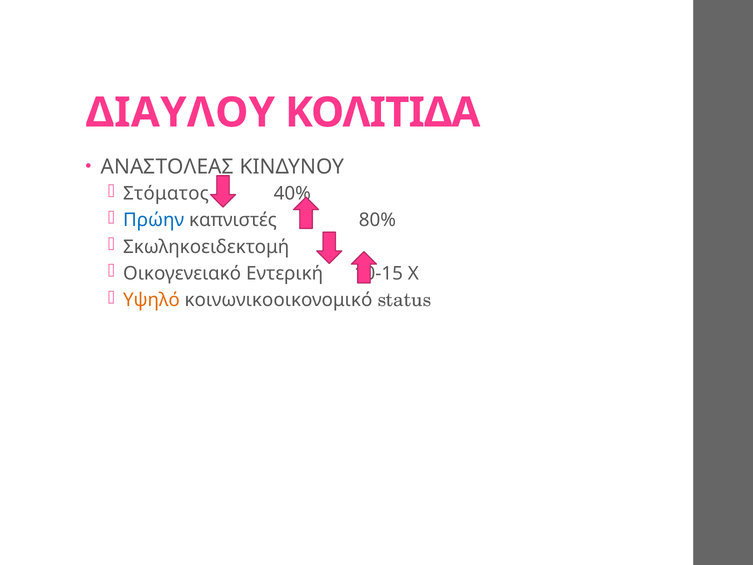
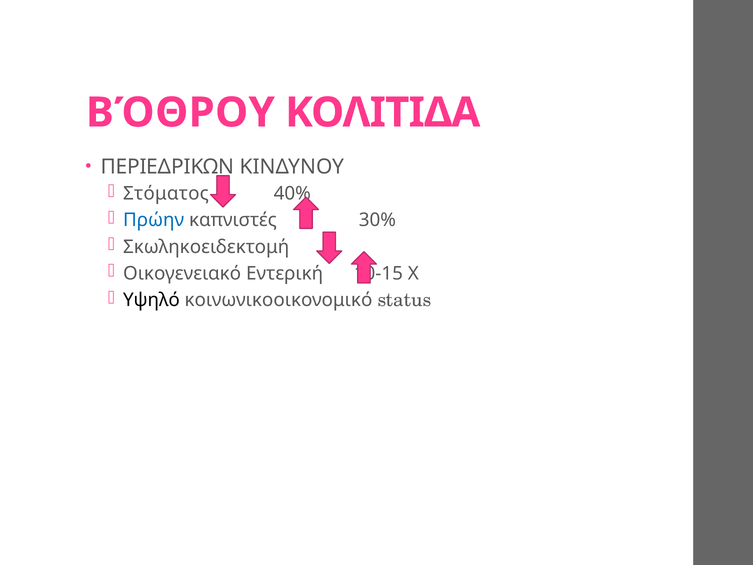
ΔΙΑΥΛΟΥ: ΔΙΑΥΛΟΥ -> ΒΌΘΡΟΥ
ΑΝΑΣΤΟΛΕΑΣ: ΑΝΑΣΤΟΛΕΑΣ -> ΠΕΡΙΕΔΡΙΚΩΝ
80%: 80% -> 30%
Υψηλό colour: orange -> black
